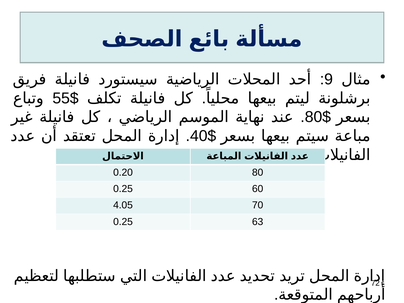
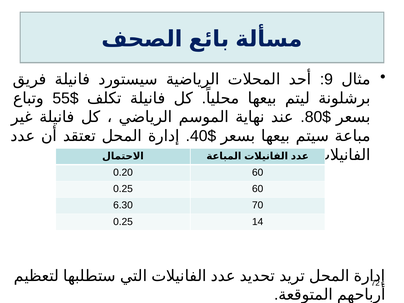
0.20 80: 80 -> 60
4.05: 4.05 -> 6.30
63: 63 -> 14
